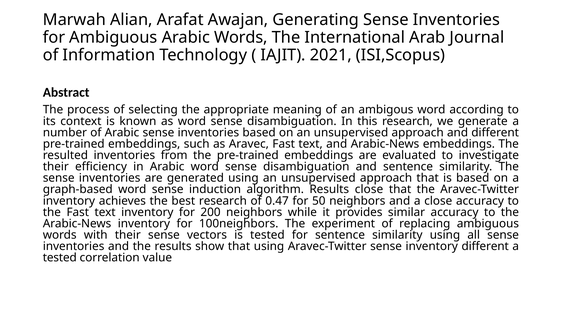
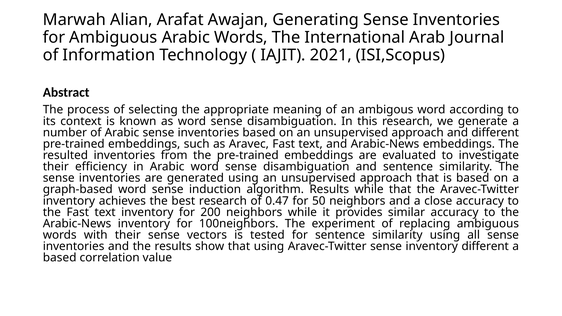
Results close: close -> while
tested at (60, 258): tested -> based
